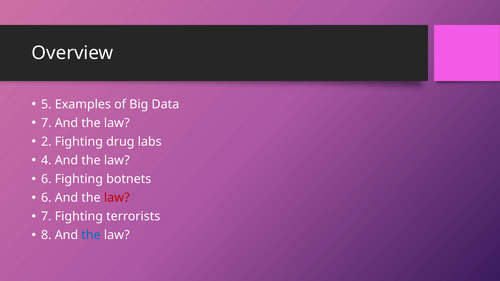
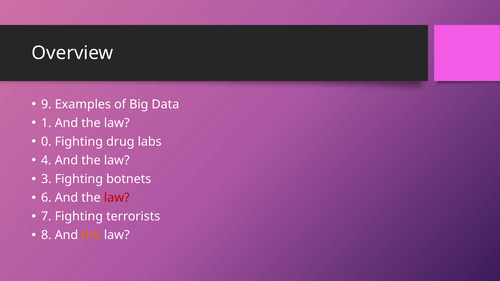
5: 5 -> 9
7 at (46, 123): 7 -> 1
2: 2 -> 0
6 at (46, 179): 6 -> 3
the at (91, 235) colour: blue -> orange
